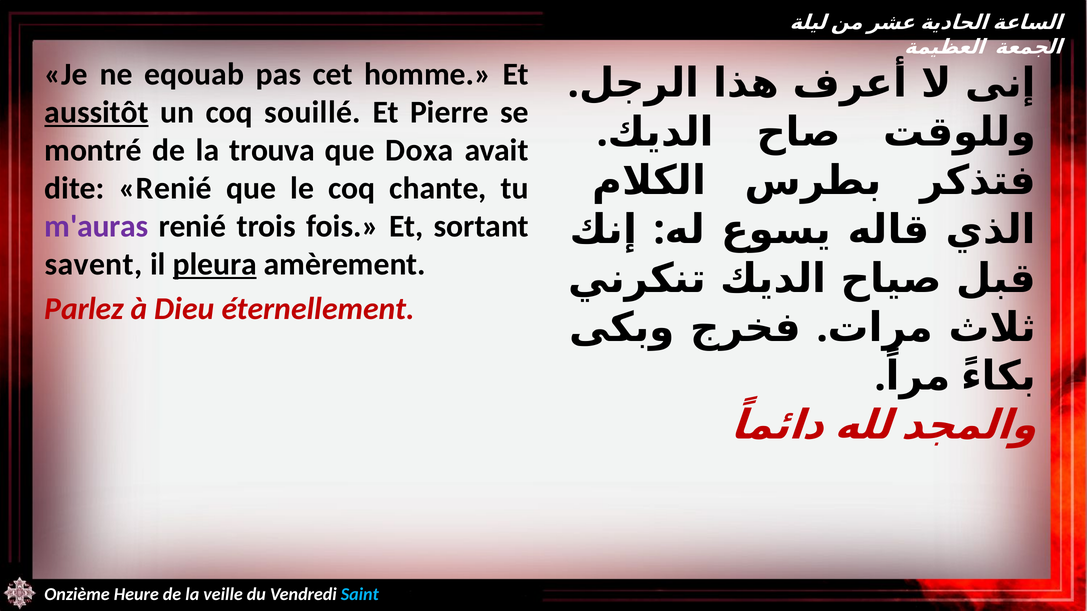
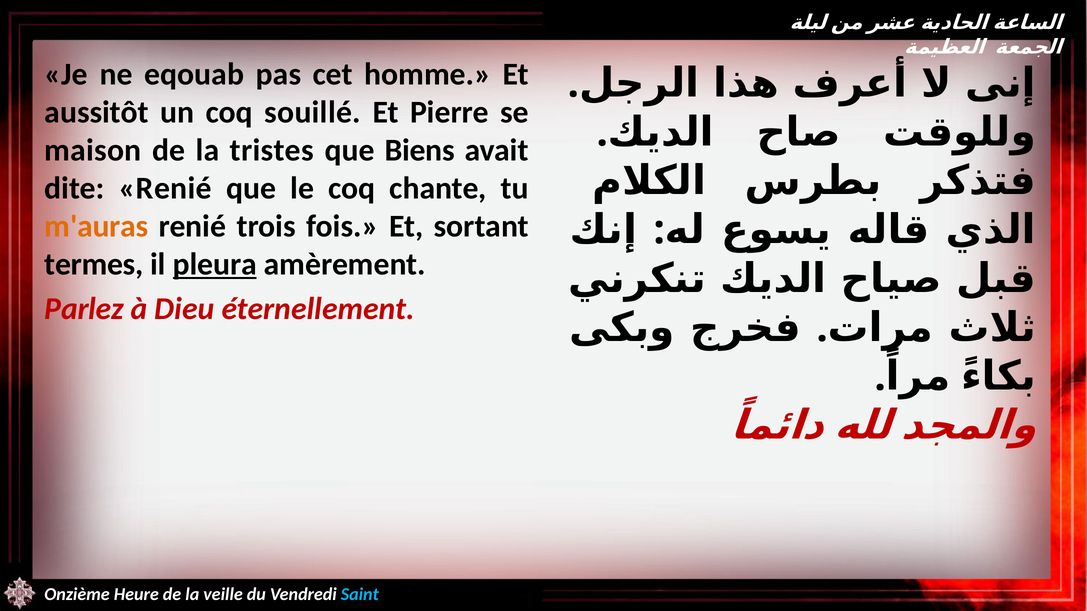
aussitôt underline: present -> none
montré: montré -> maison
trouva: trouva -> tristes
Doxa: Doxa -> Biens
m'auras colour: purple -> orange
savent: savent -> termes
